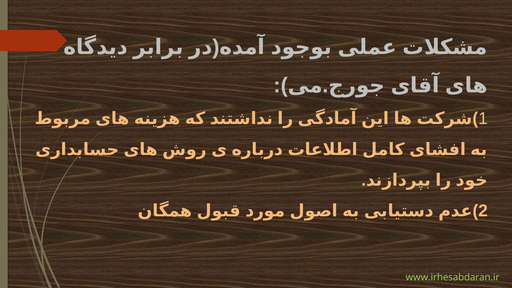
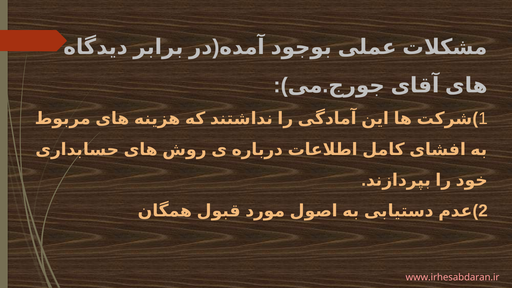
www.irhesabdaran.ir colour: light green -> pink
